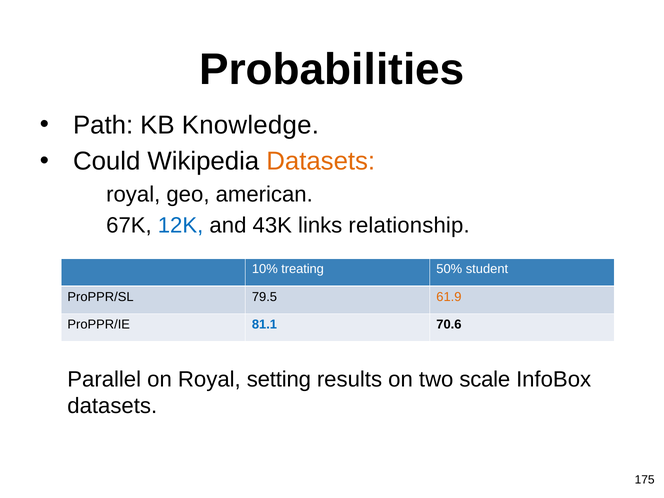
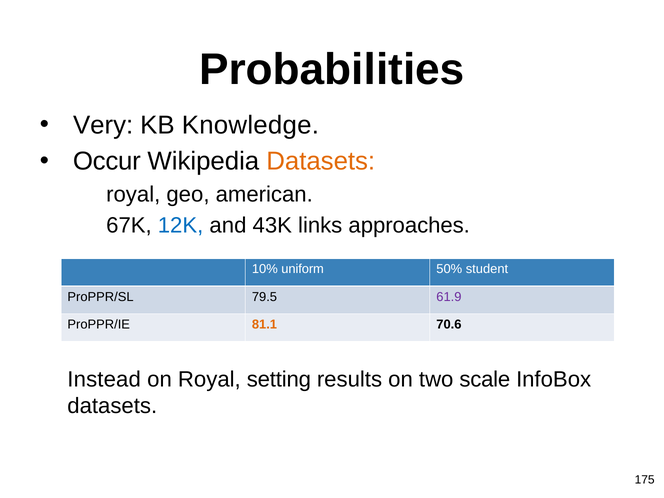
Path: Path -> Very
Could: Could -> Occur
relationship: relationship -> approaches
treating: treating -> uniform
61.9 colour: orange -> purple
81.1 colour: blue -> orange
Parallel: Parallel -> Instead
